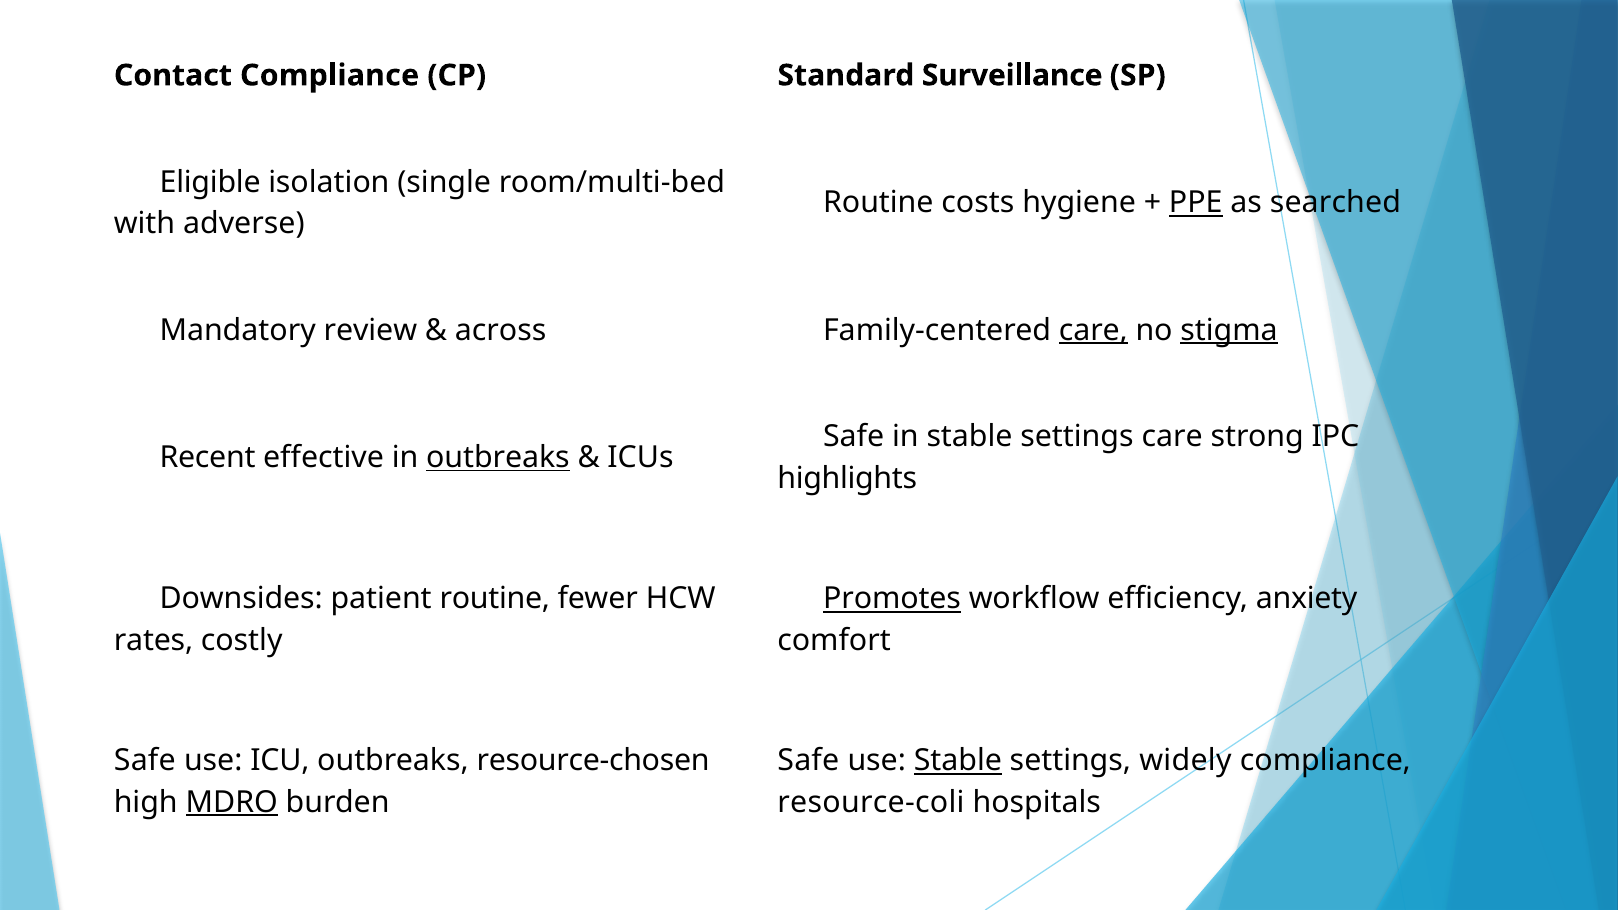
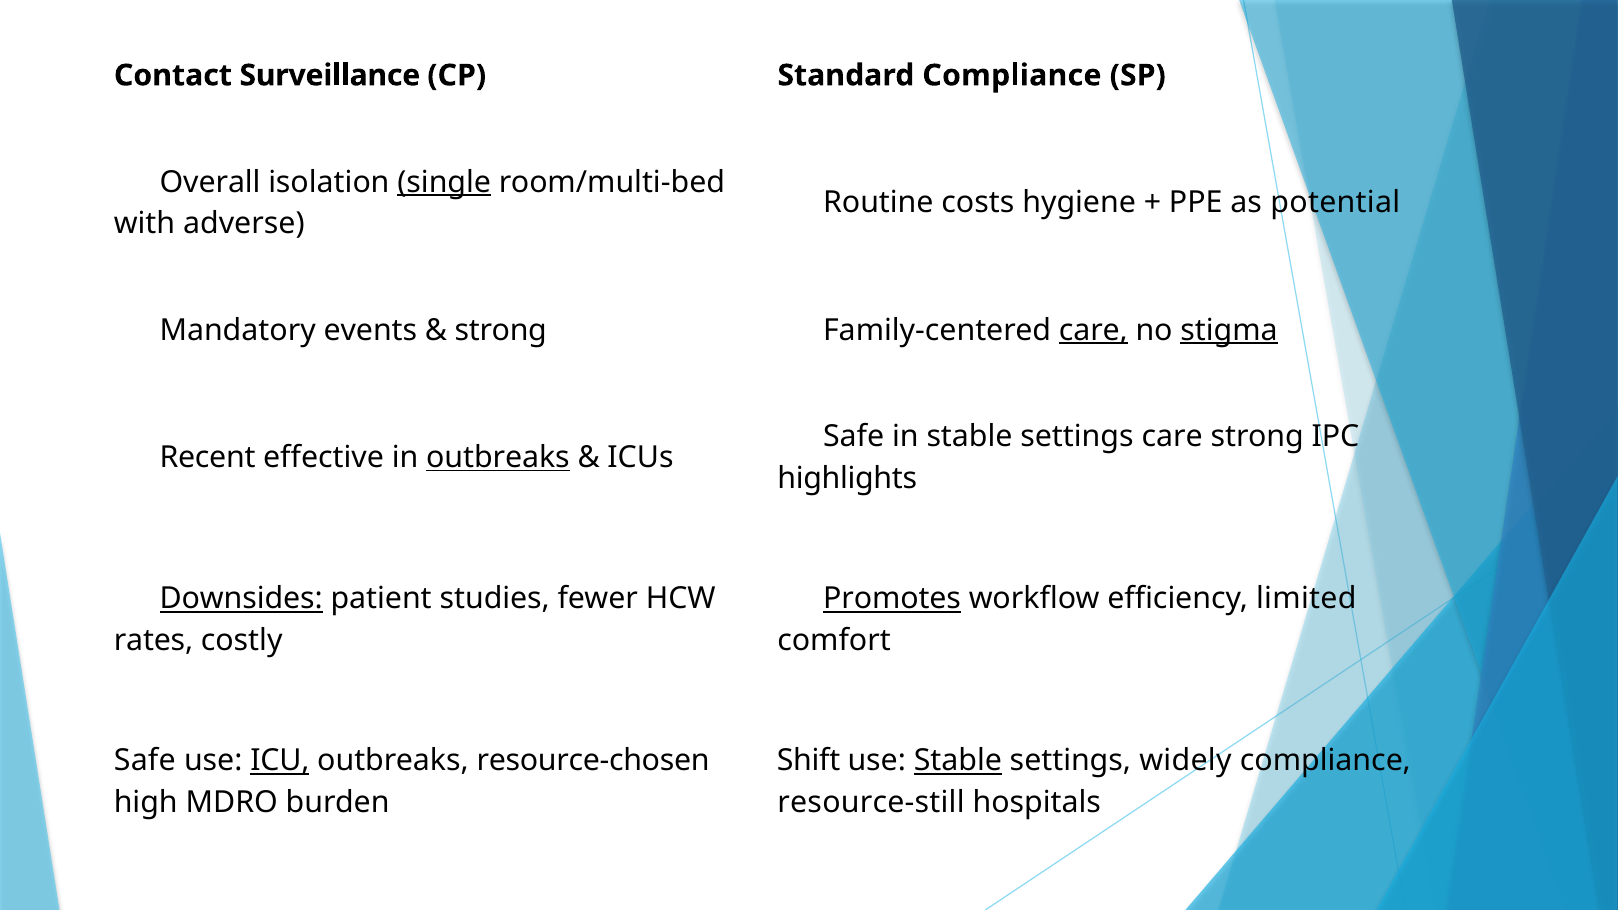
Contact Compliance: Compliance -> Surveillance
Standard Surveillance: Surveillance -> Compliance
Eligible: Eligible -> Overall
single underline: none -> present
PPE underline: present -> none
searched: searched -> potential
review: review -> events
across at (501, 330): across -> strong
Downsides underline: none -> present
patient routine: routine -> studies
anxiety: anxiety -> limited
ICU underline: none -> present
Safe at (808, 761): Safe -> Shift
MDRO underline: present -> none
resource-coli: resource-coli -> resource-still
